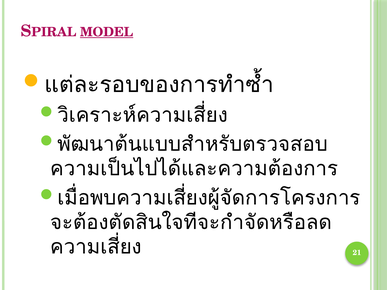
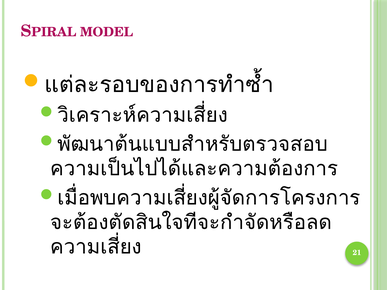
MODEL underline: present -> none
